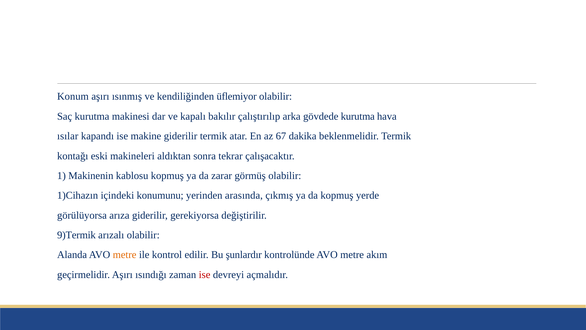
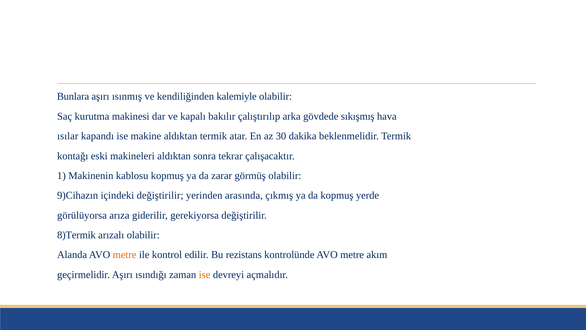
Konum: Konum -> Bunlara
üflemiyor: üflemiyor -> kalemiyle
gövdede kurutma: kurutma -> sıkışmış
makine giderilir: giderilir -> aldıktan
67: 67 -> 30
1)Cihazın: 1)Cihazın -> 9)Cihazın
içindeki konumunu: konumunu -> değiştirilir
9)Termik: 9)Termik -> 8)Termik
şunlardır: şunlardır -> rezistans
ise at (205, 274) colour: red -> orange
